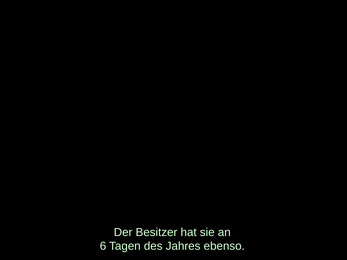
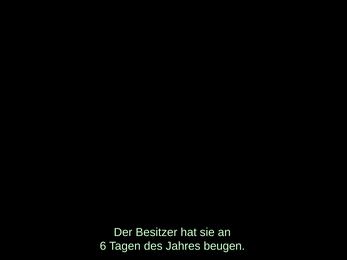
ebenso: ebenso -> beugen
